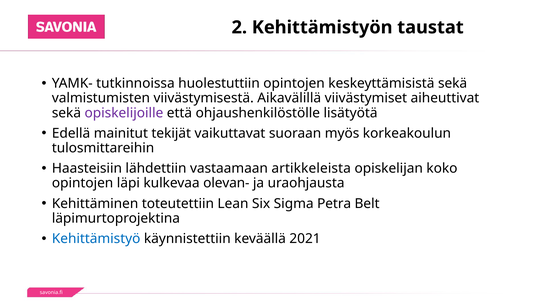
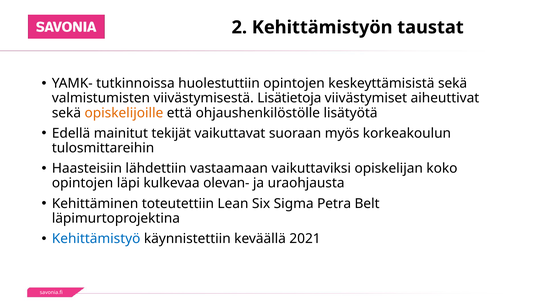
Aikavälillä: Aikavälillä -> Lisätietoja
opiskelijoille colour: purple -> orange
artikkeleista: artikkeleista -> vaikuttaviksi
